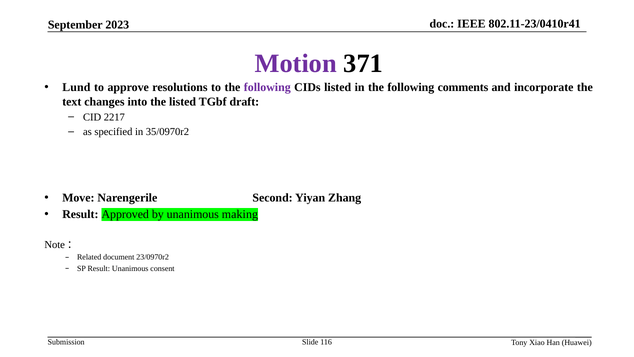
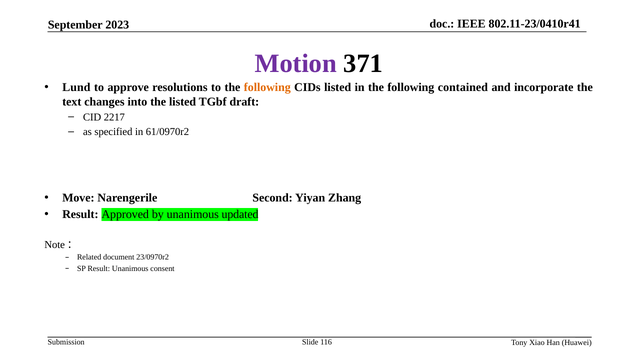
following at (267, 87) colour: purple -> orange
comments: comments -> contained
35/0970r2: 35/0970r2 -> 61/0970r2
making: making -> updated
